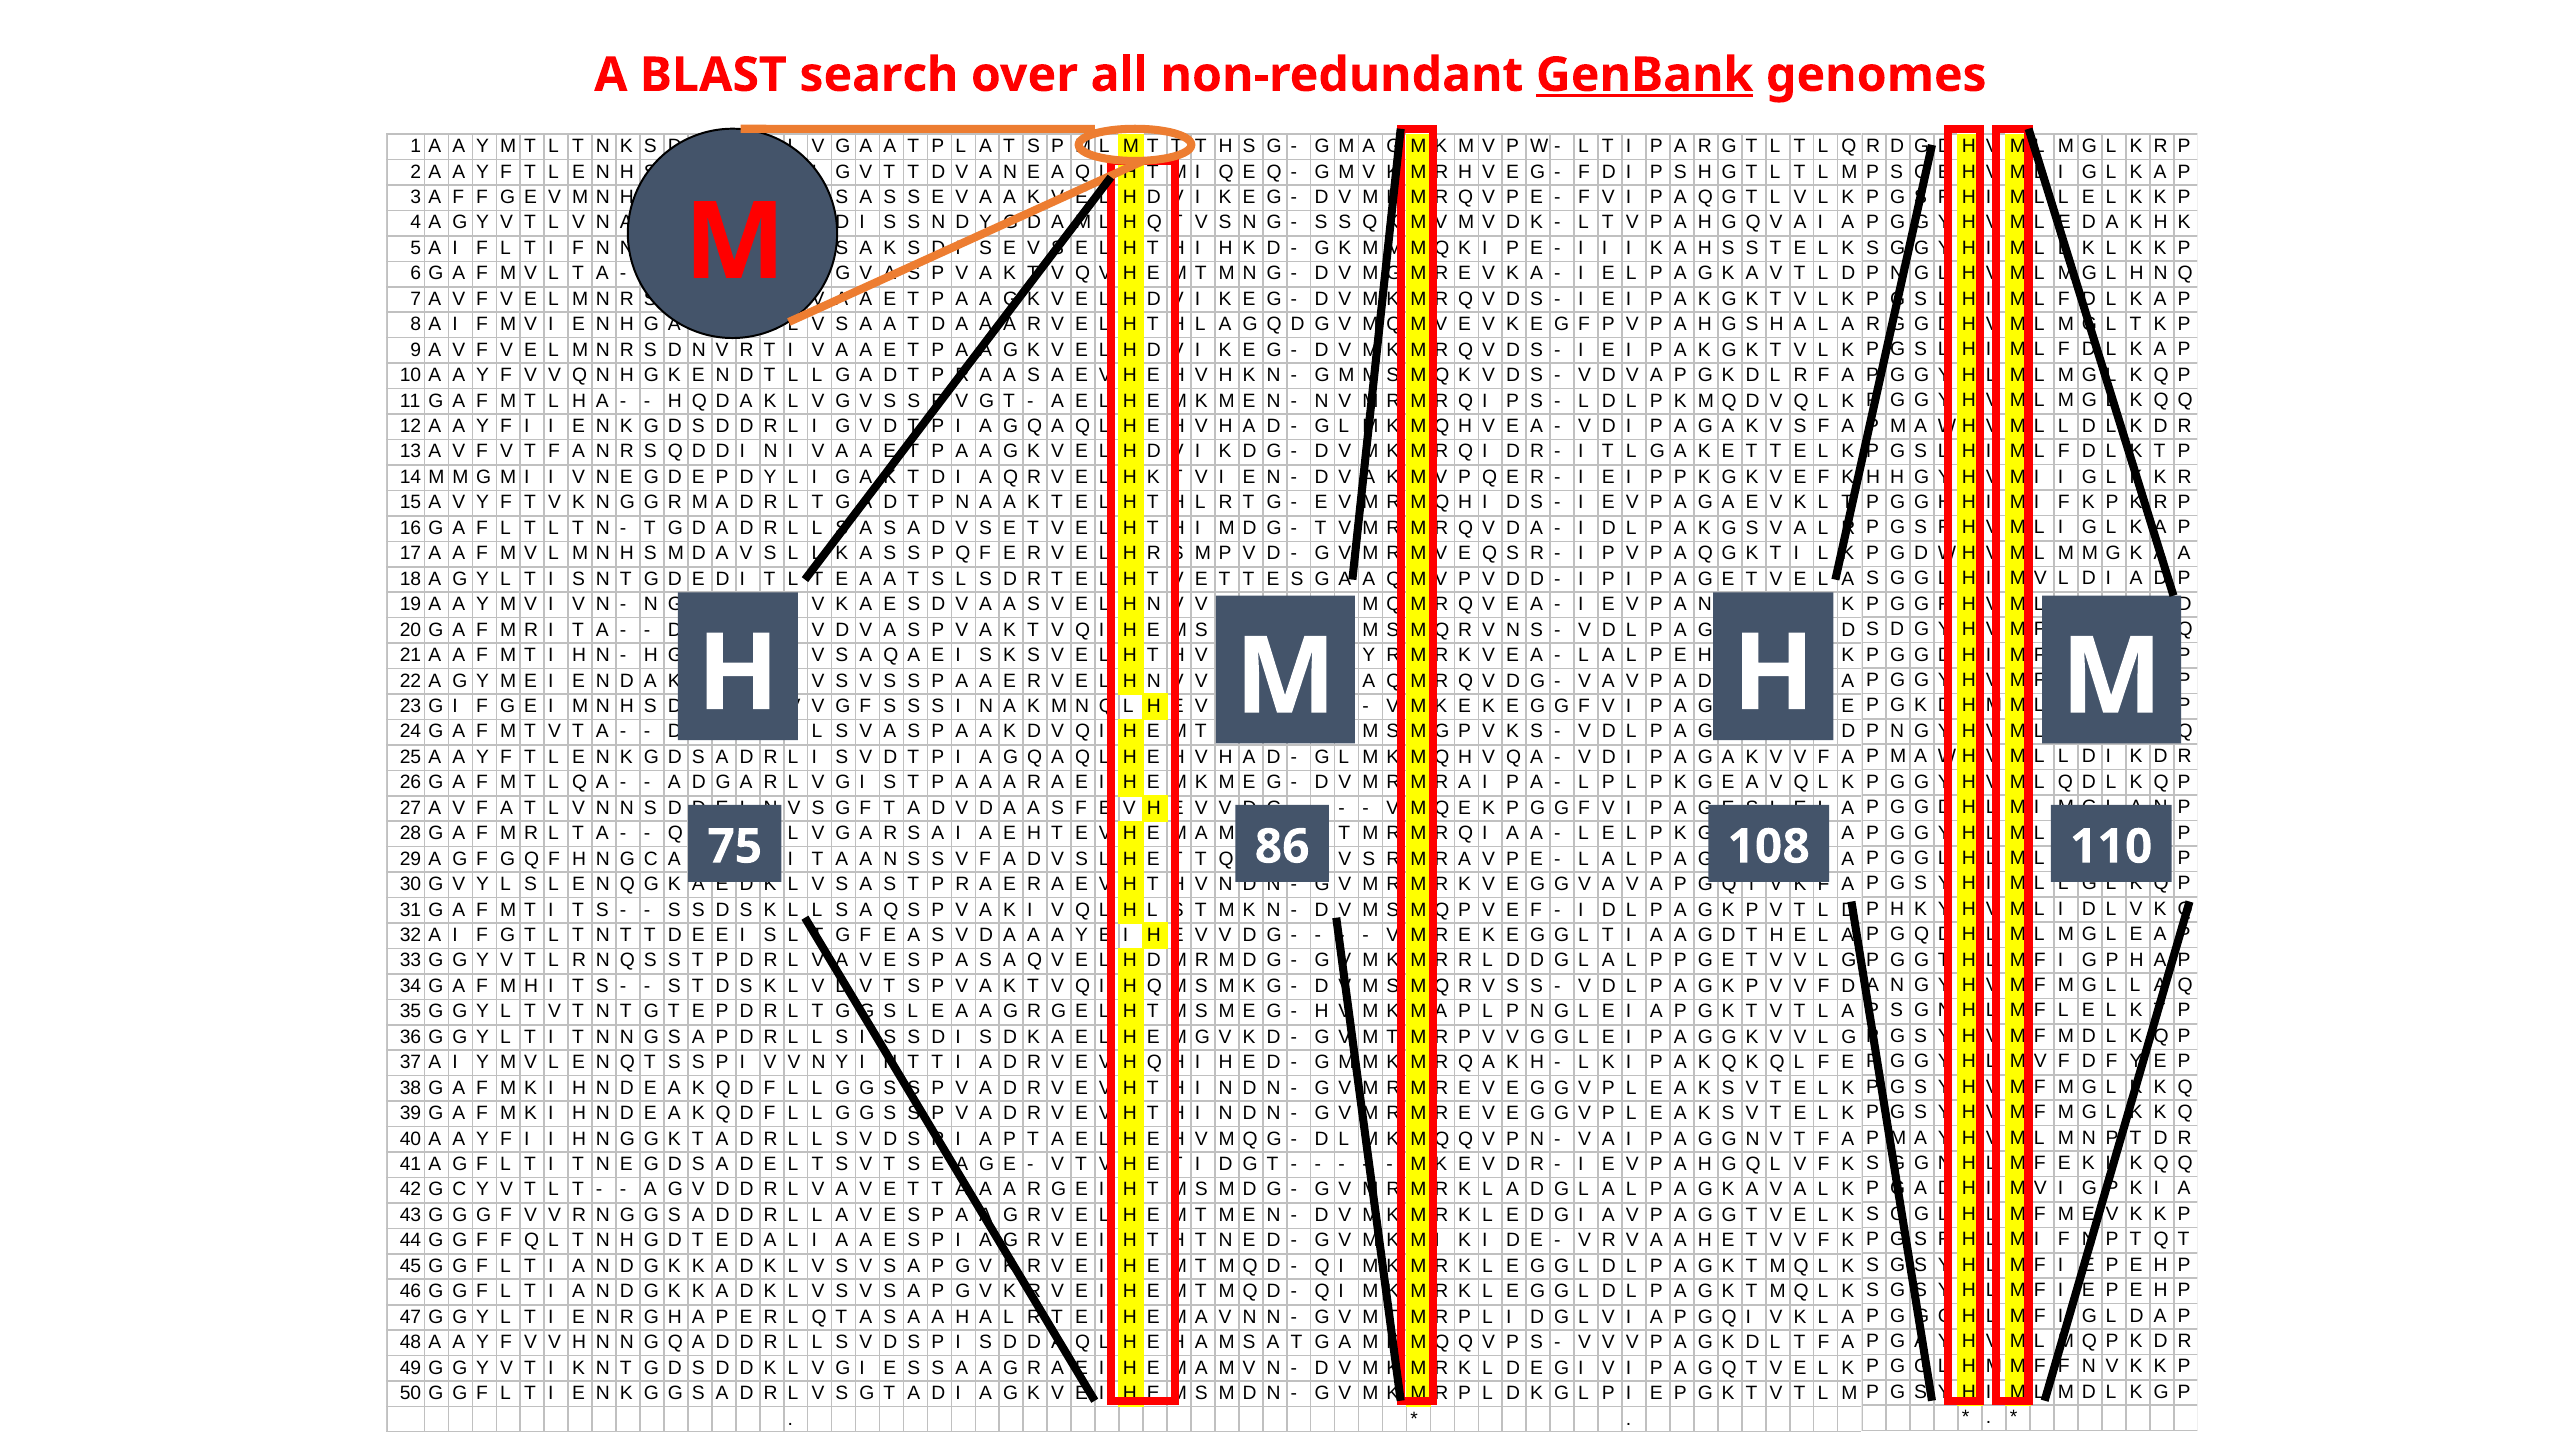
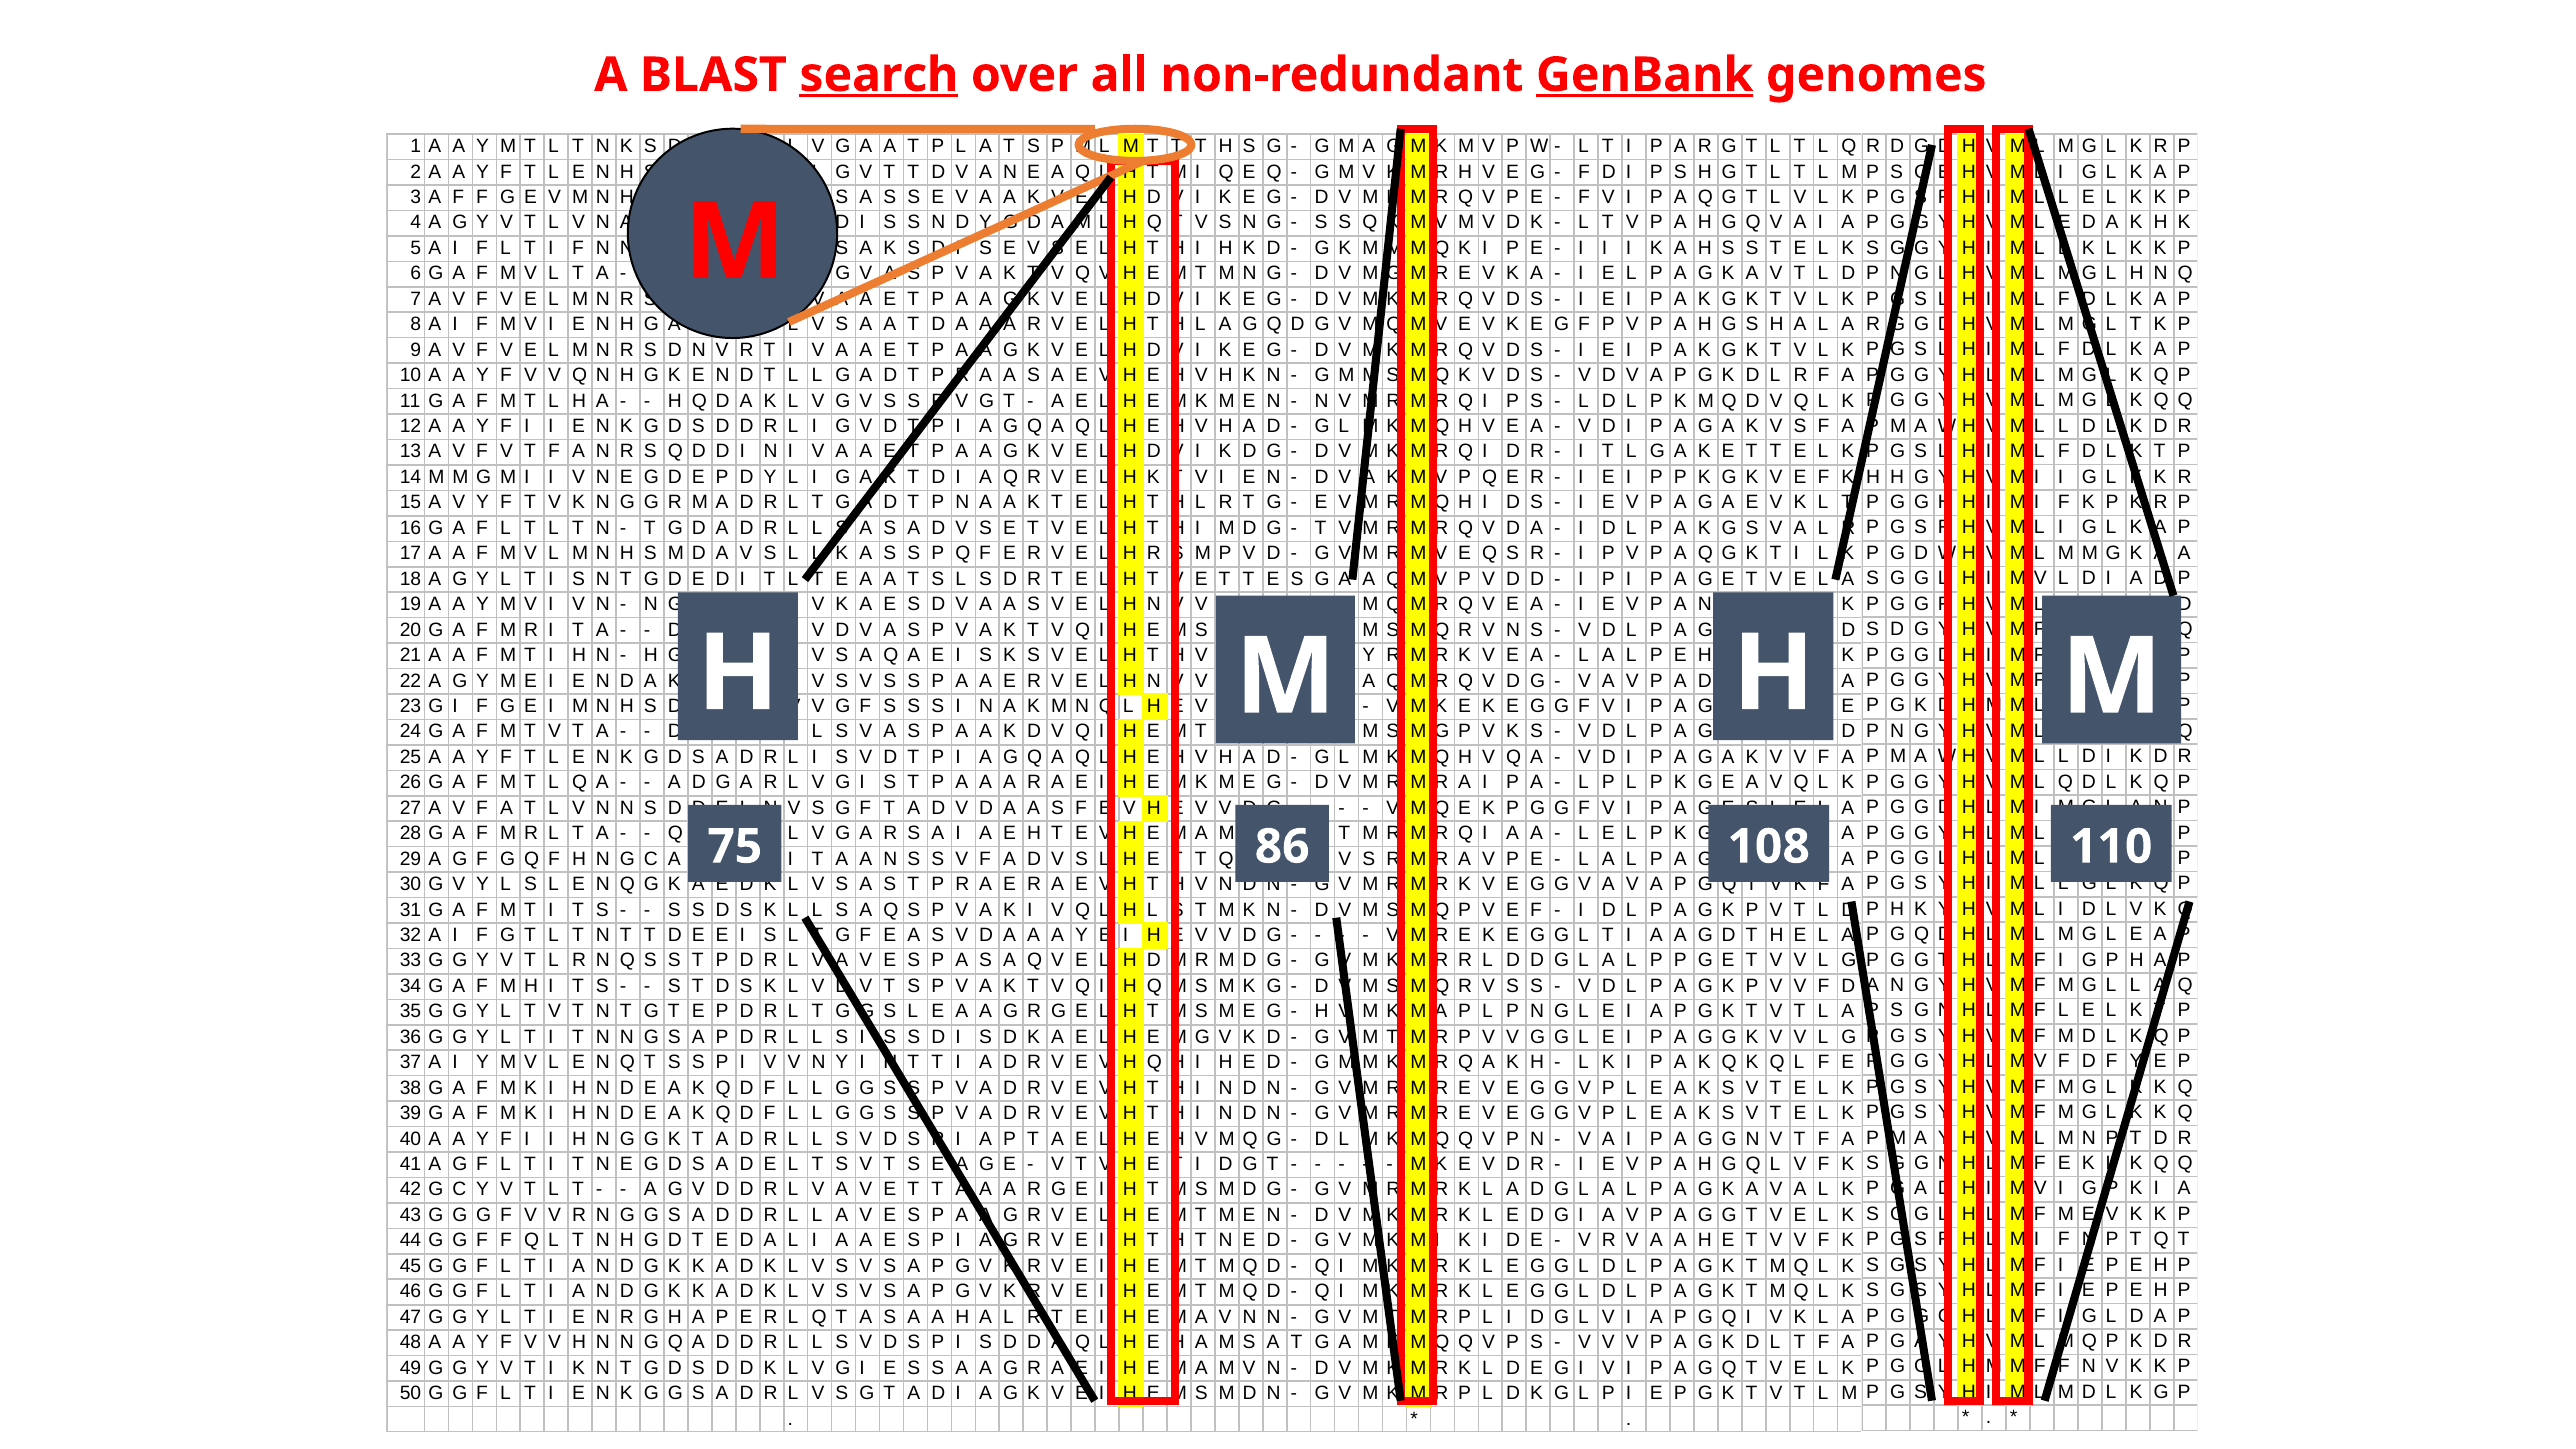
search underline: none -> present
